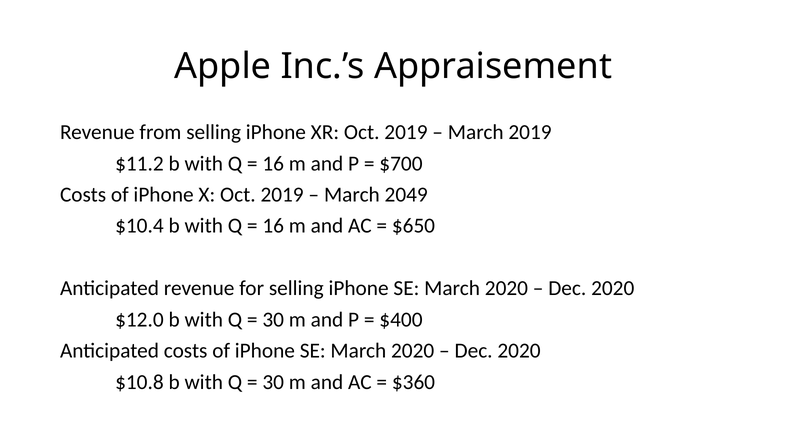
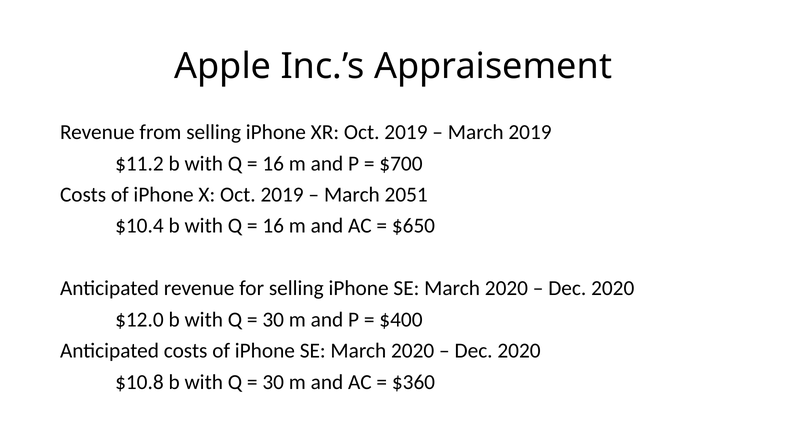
2049: 2049 -> 2051
